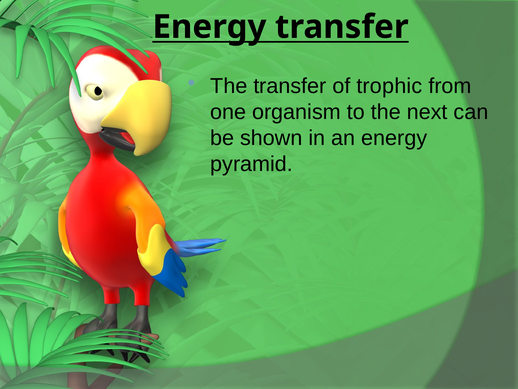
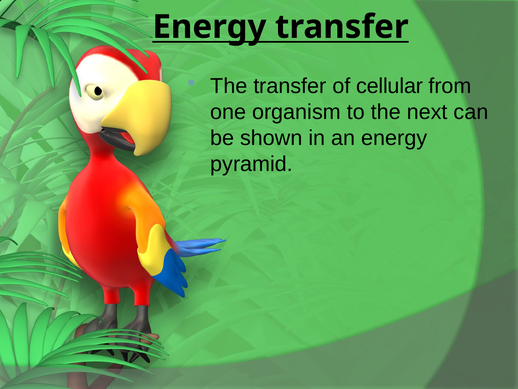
trophic: trophic -> cellular
